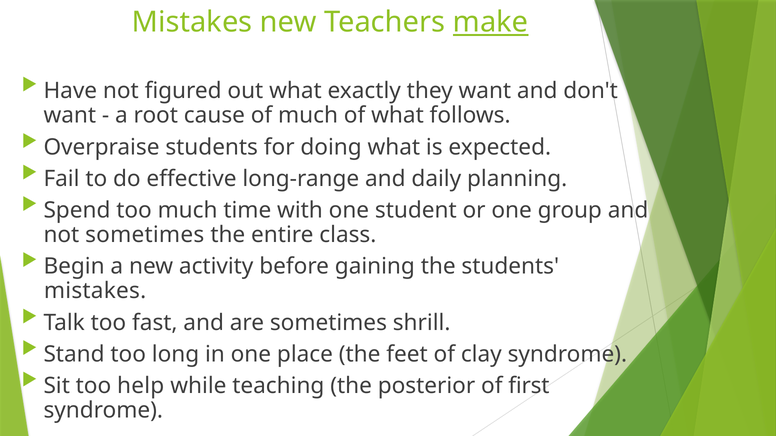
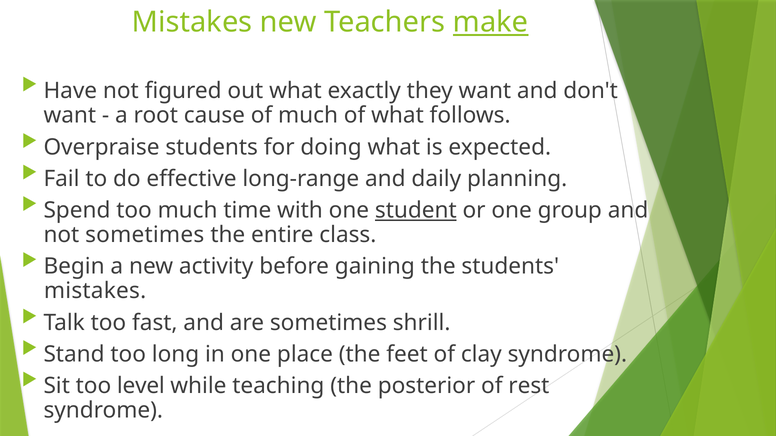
student underline: none -> present
help: help -> level
first: first -> rest
